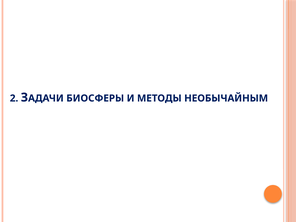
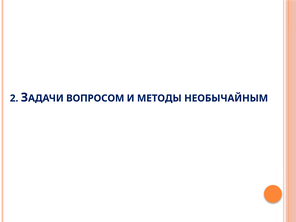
БИОСФЕРЫ: БИОСФЕРЫ -> ВОПРОСОМ
